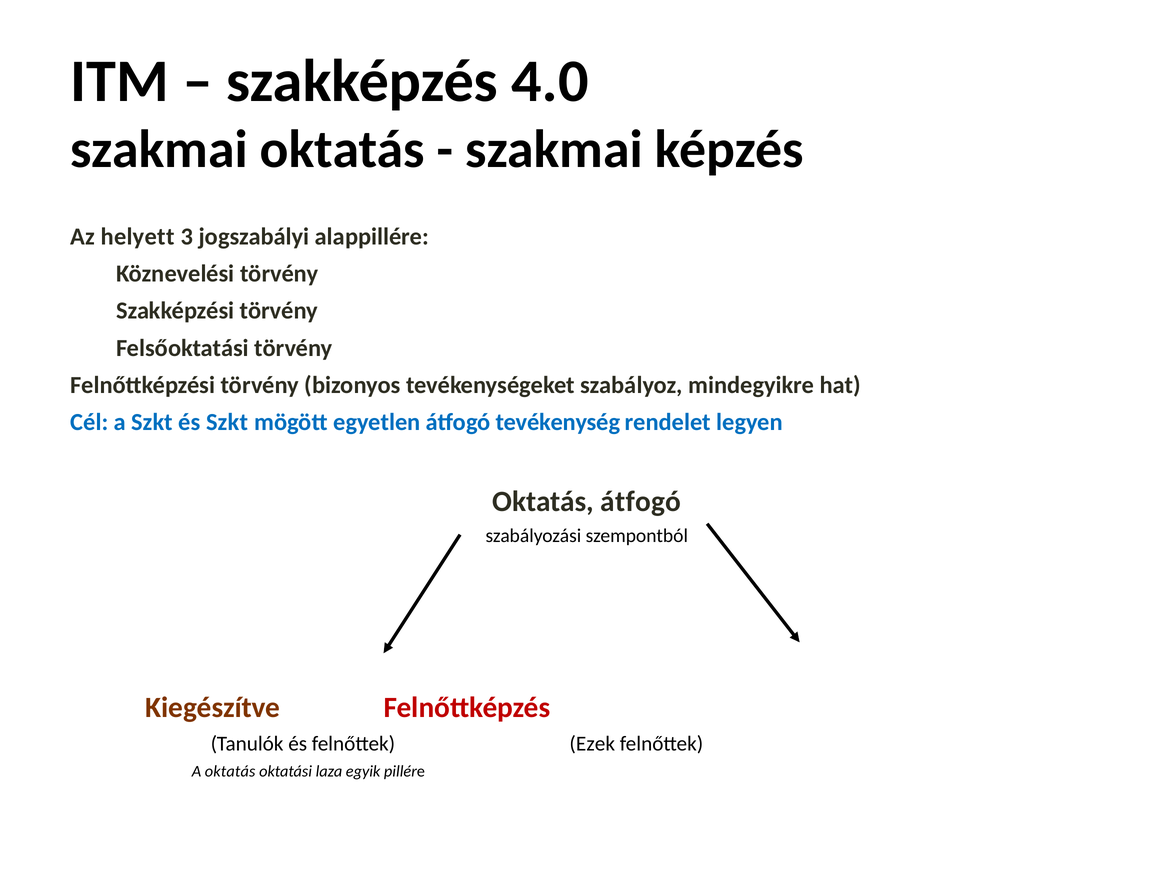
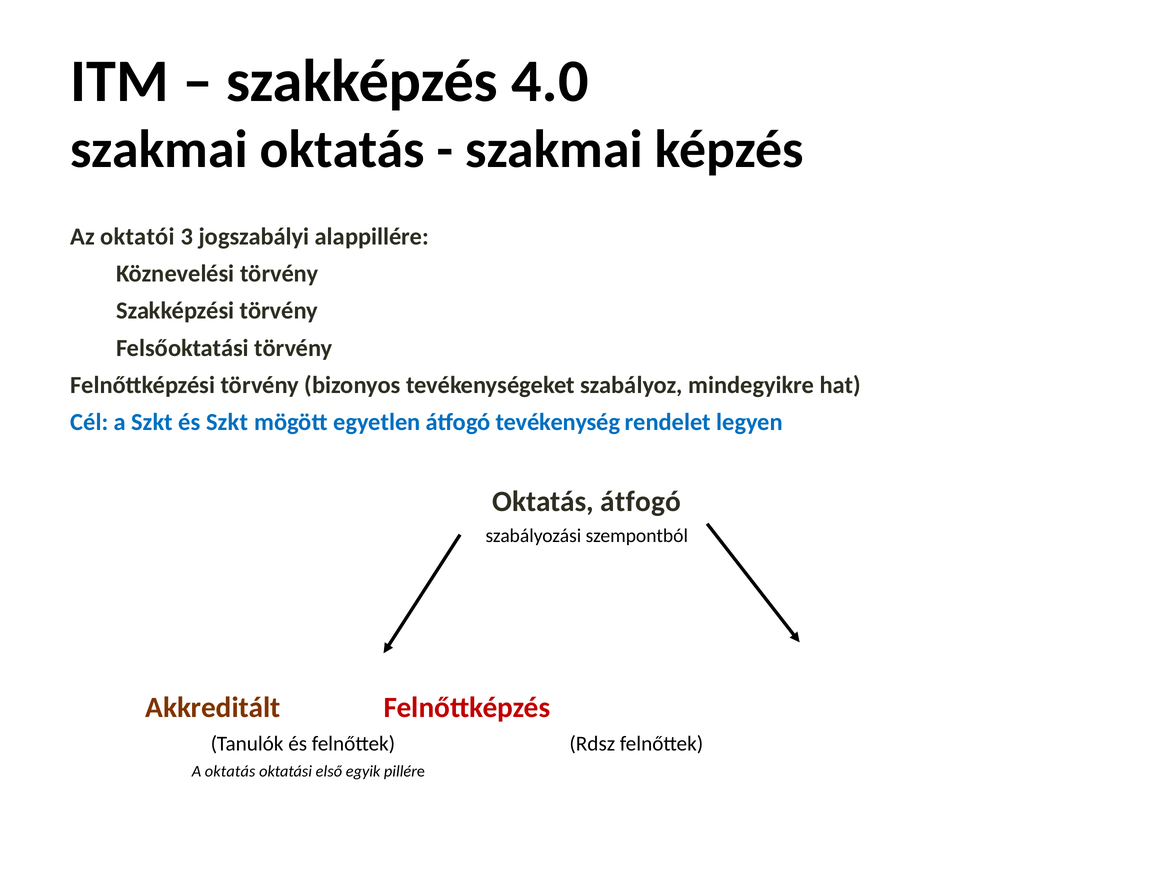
helyett: helyett -> oktatói
Kiegészítve: Kiegészítve -> Akkreditált
Ezek: Ezek -> Rdsz
laza: laza -> első
